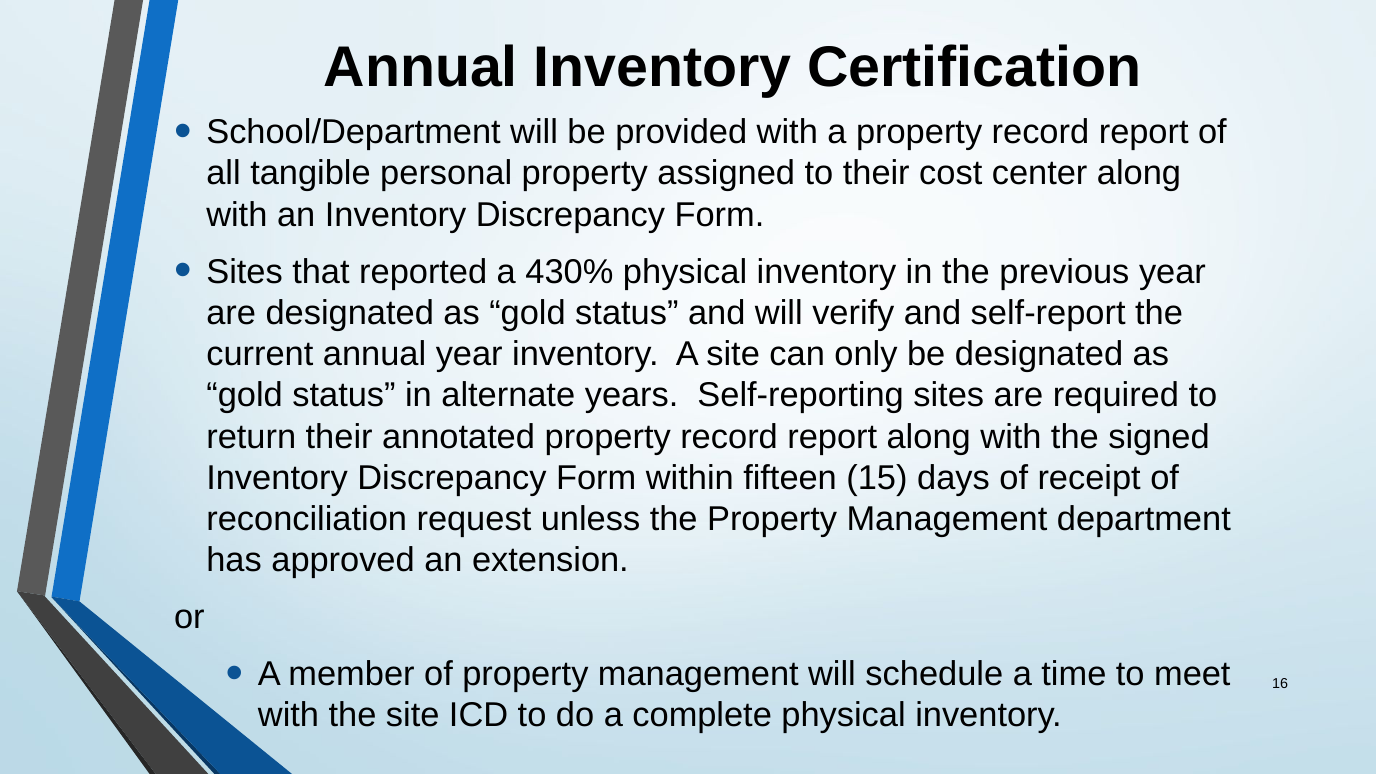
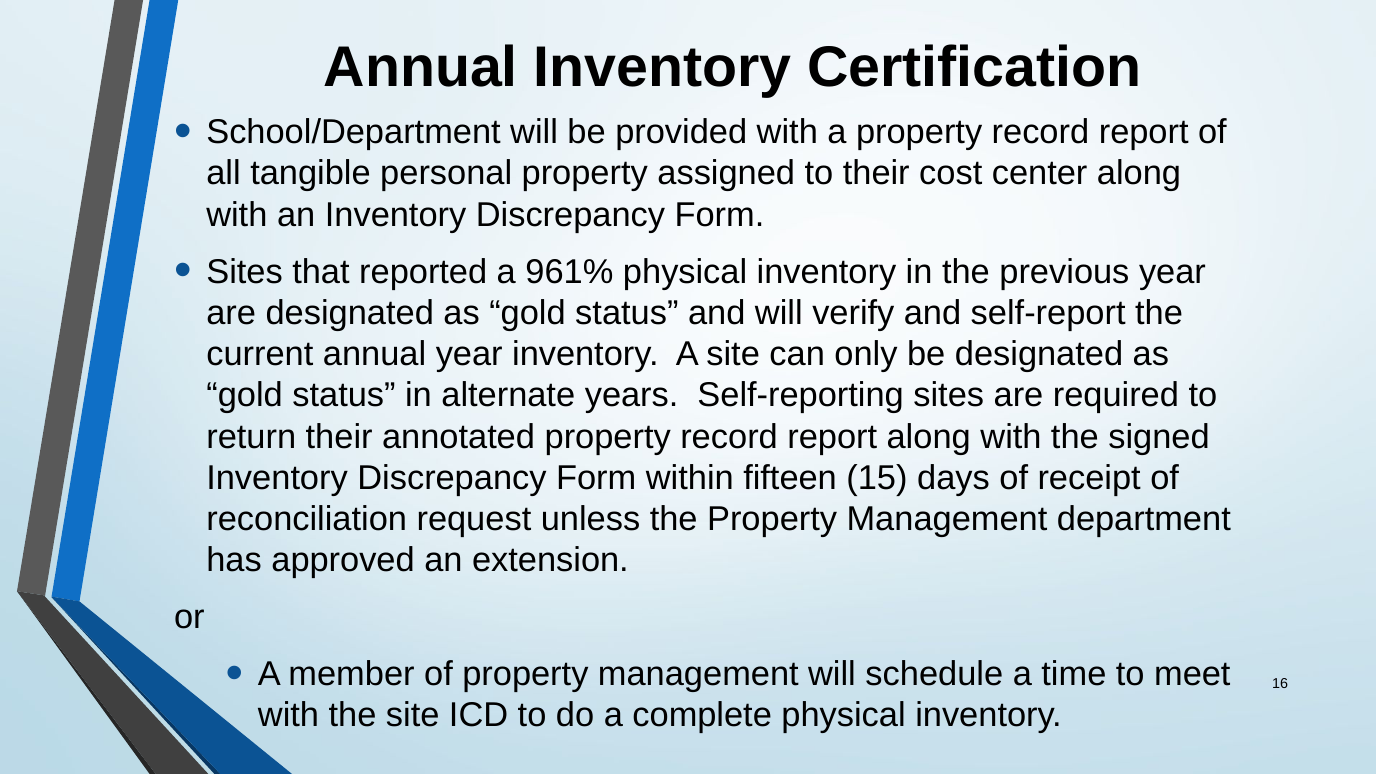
430%: 430% -> 961%
